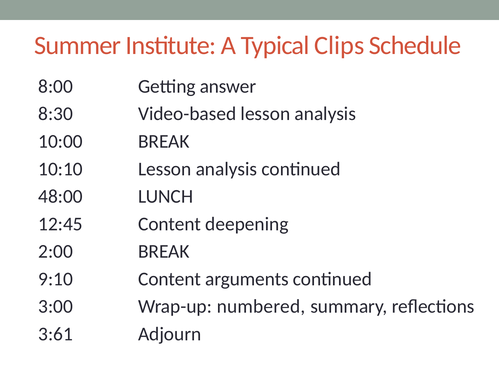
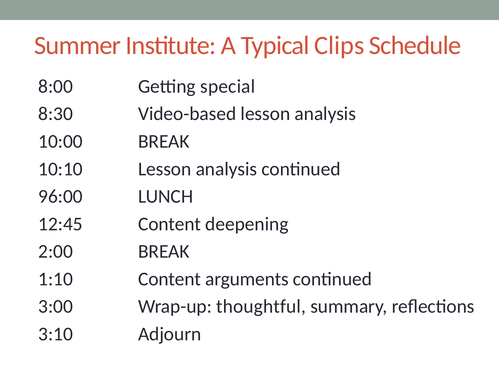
answer: answer -> special
48:00: 48:00 -> 96:00
9:10: 9:10 -> 1:10
numbered: numbered -> thoughtful
3:61: 3:61 -> 3:10
